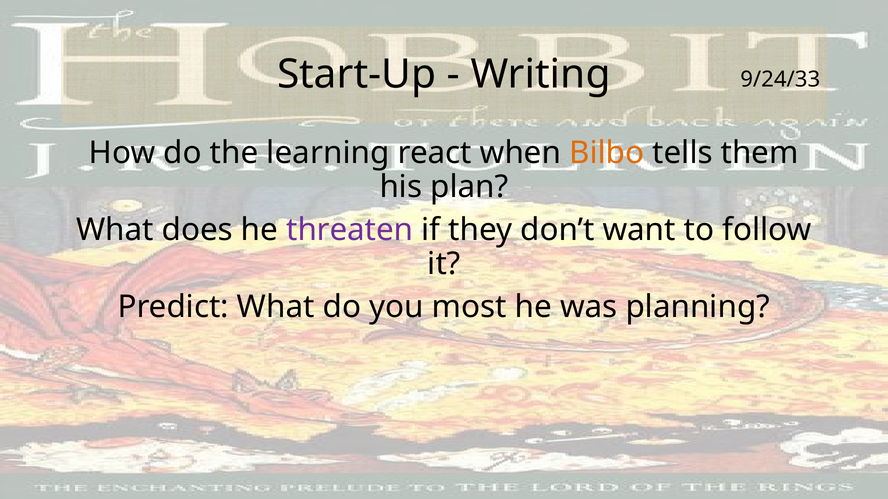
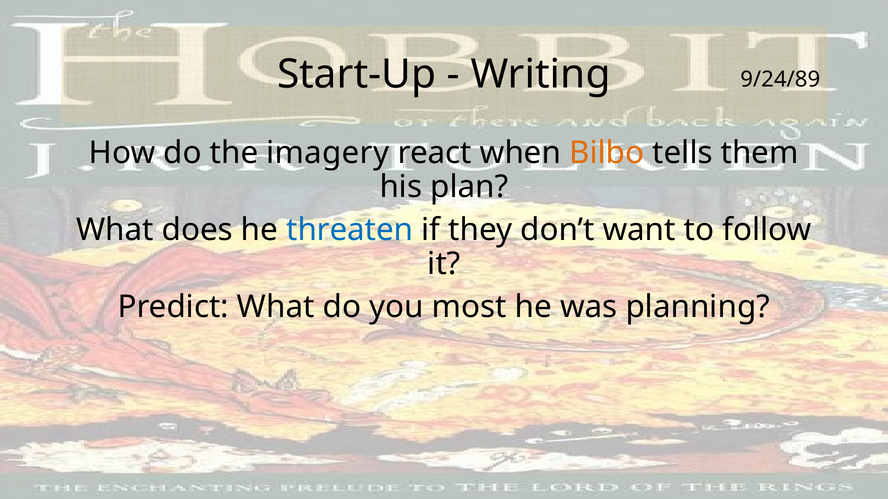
9/24/33: 9/24/33 -> 9/24/89
learning: learning -> imagery
threaten colour: purple -> blue
